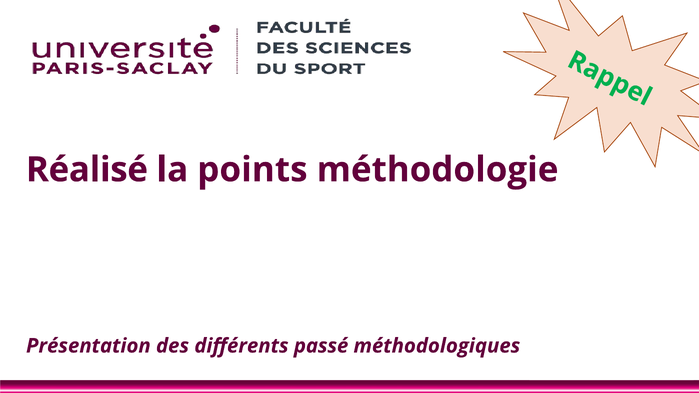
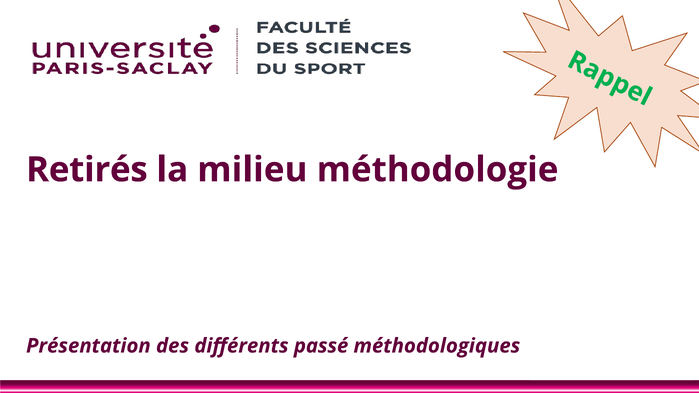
Réalisé: Réalisé -> Retirés
points: points -> milieu
